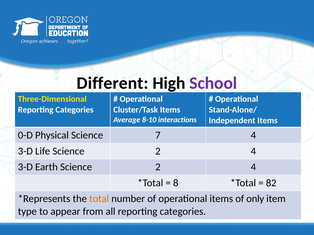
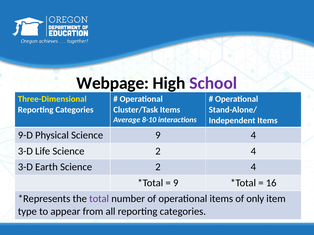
Different: Different -> Webpage
0-D: 0-D -> 9-D
Science 7: 7 -> 9
8 at (176, 183): 8 -> 9
82: 82 -> 16
total colour: orange -> purple
